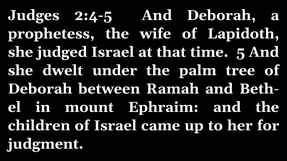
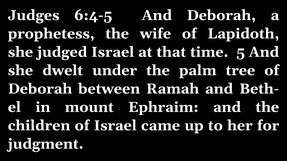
2:4-5: 2:4-5 -> 6:4-5
